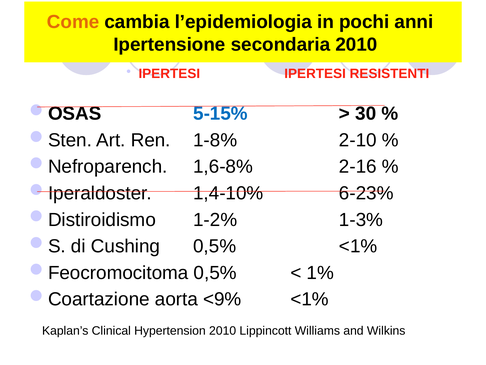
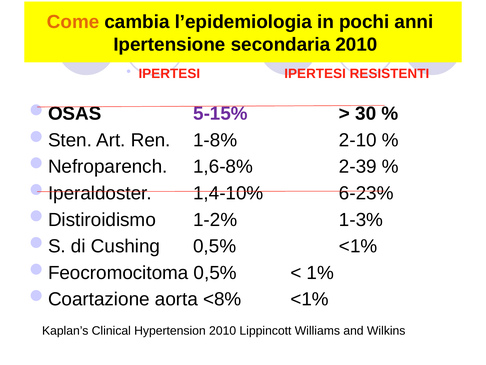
5-15% colour: blue -> purple
2-16: 2-16 -> 2-39
<9%: <9% -> <8%
